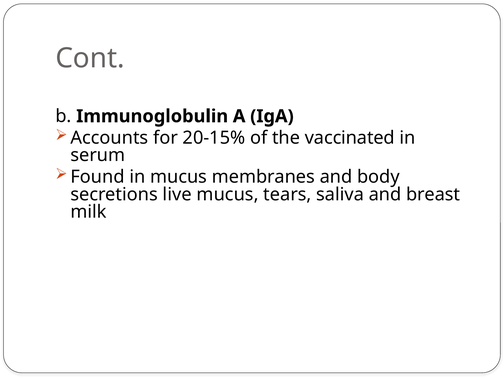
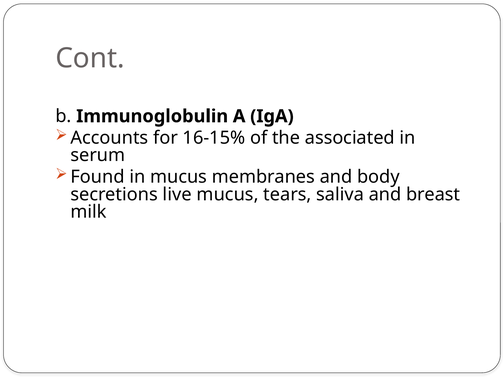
20-15%: 20-15% -> 16-15%
vaccinated: vaccinated -> associated
